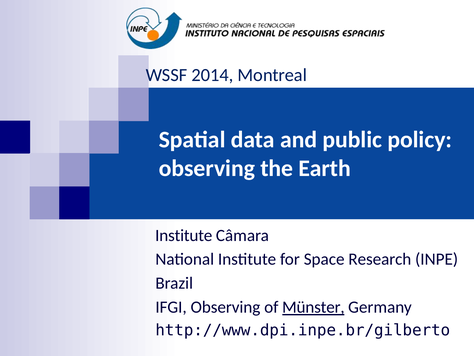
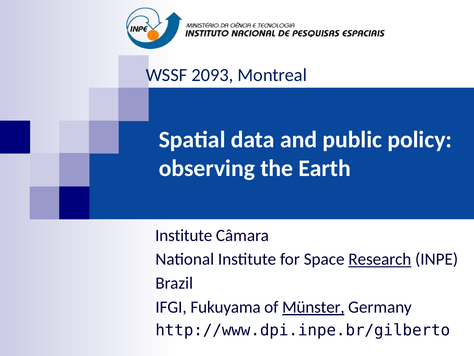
2014: 2014 -> 2093
Research underline: none -> present
IFGI Observing: Observing -> Fukuyama
